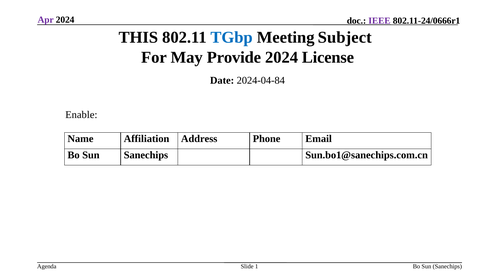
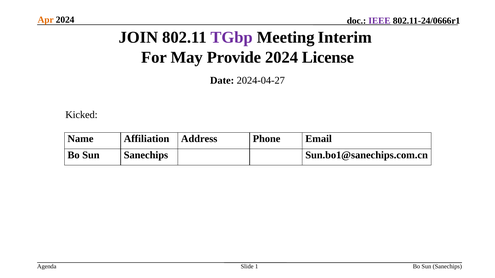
Apr colour: purple -> orange
THIS: THIS -> JOIN
TGbp colour: blue -> purple
Subject: Subject -> Interim
2024-04-84: 2024-04-84 -> 2024-04-27
Enable: Enable -> Kicked
